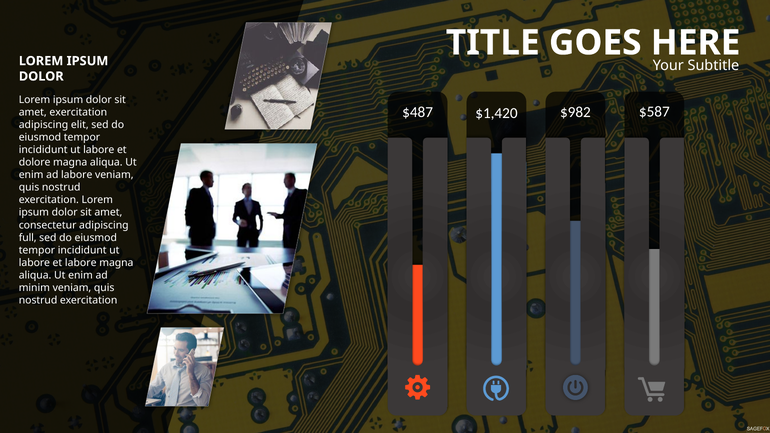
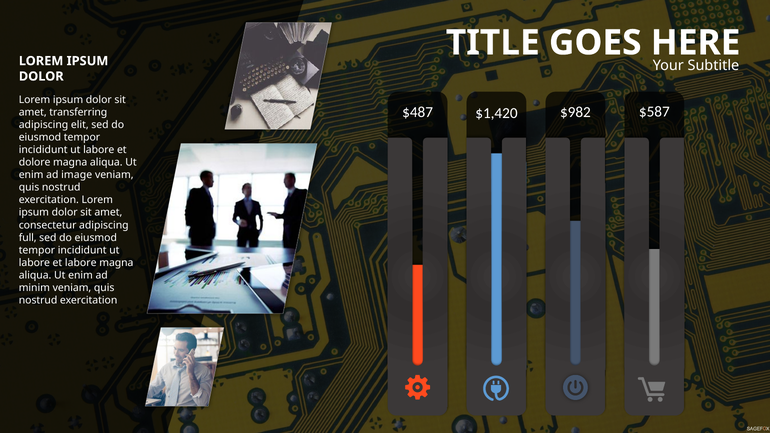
amet exercitation: exercitation -> transferring
ad labore: labore -> image
